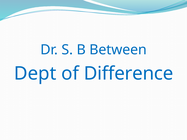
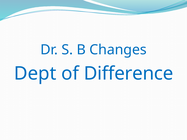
Between: Between -> Changes
